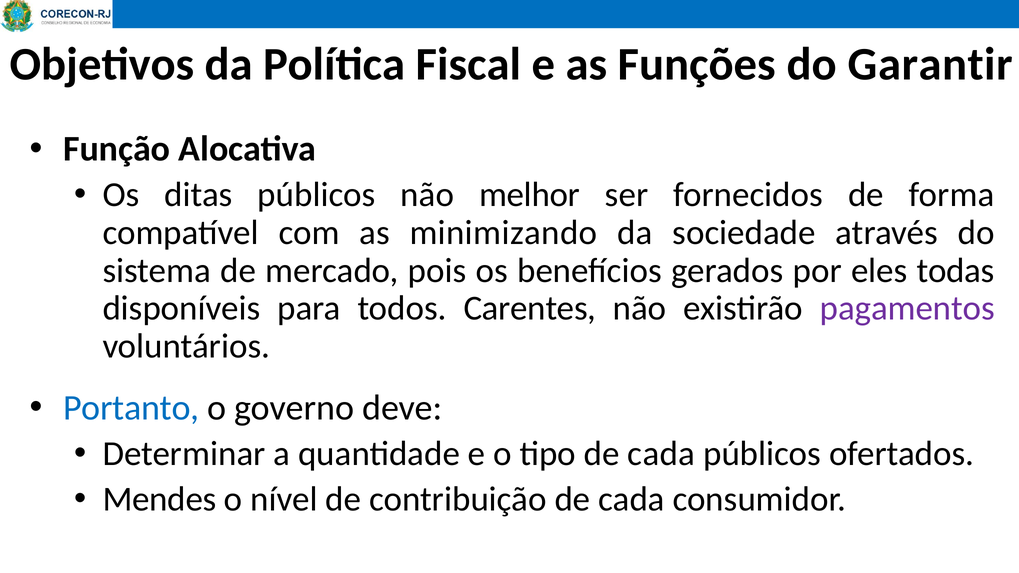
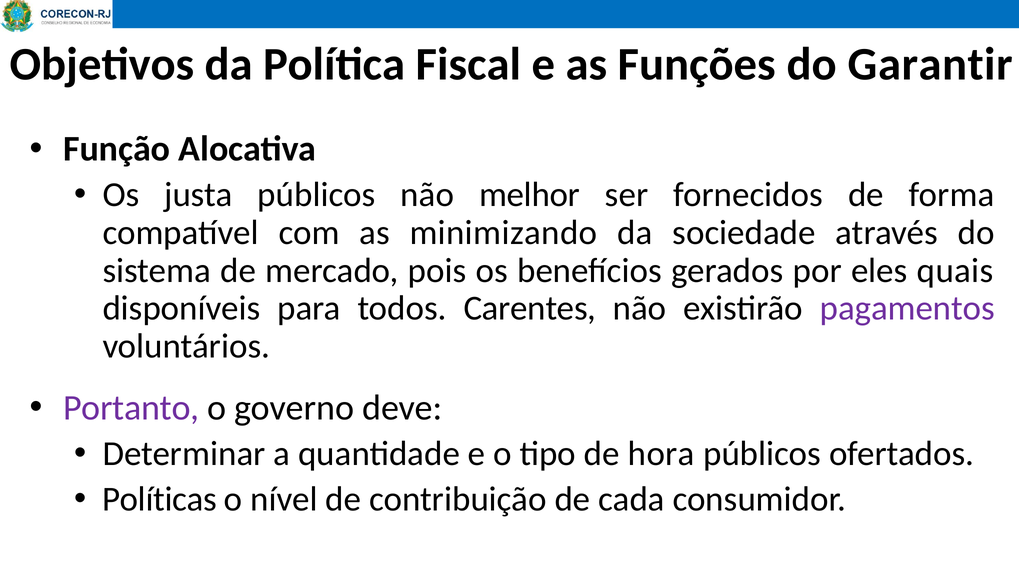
ditas: ditas -> justa
todas: todas -> quais
Portanto colour: blue -> purple
tipo de cada: cada -> hora
Mendes: Mendes -> Políticas
